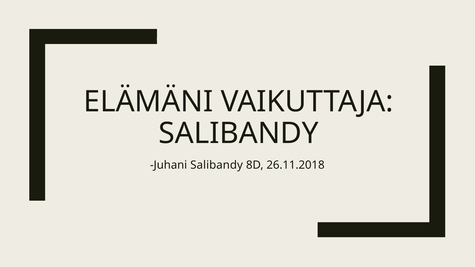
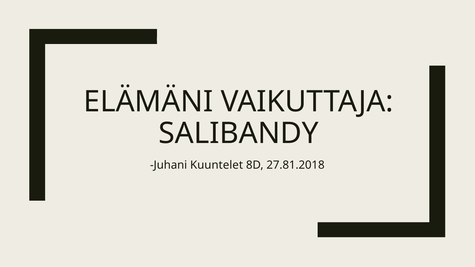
Juhani Salibandy: Salibandy -> Kuuntelet
26.11.2018: 26.11.2018 -> 27.81.2018
